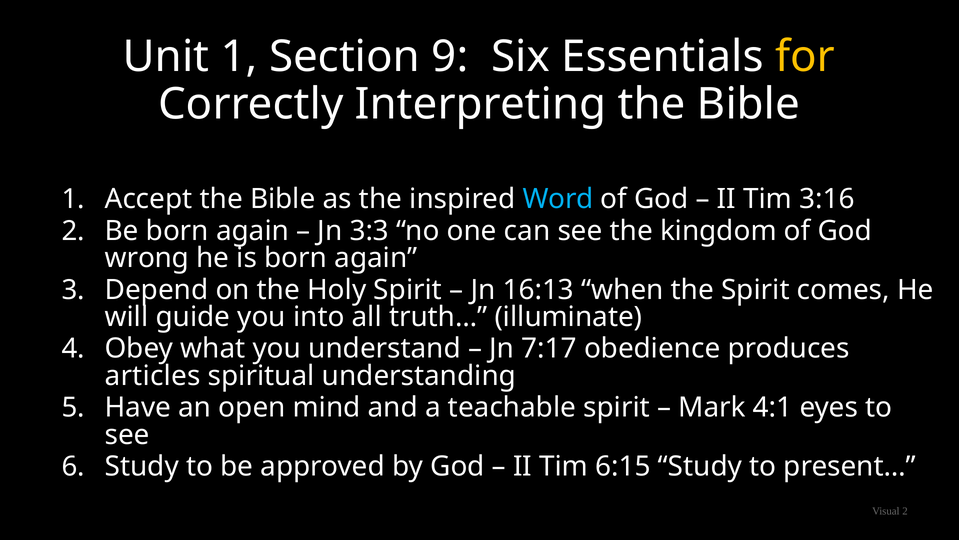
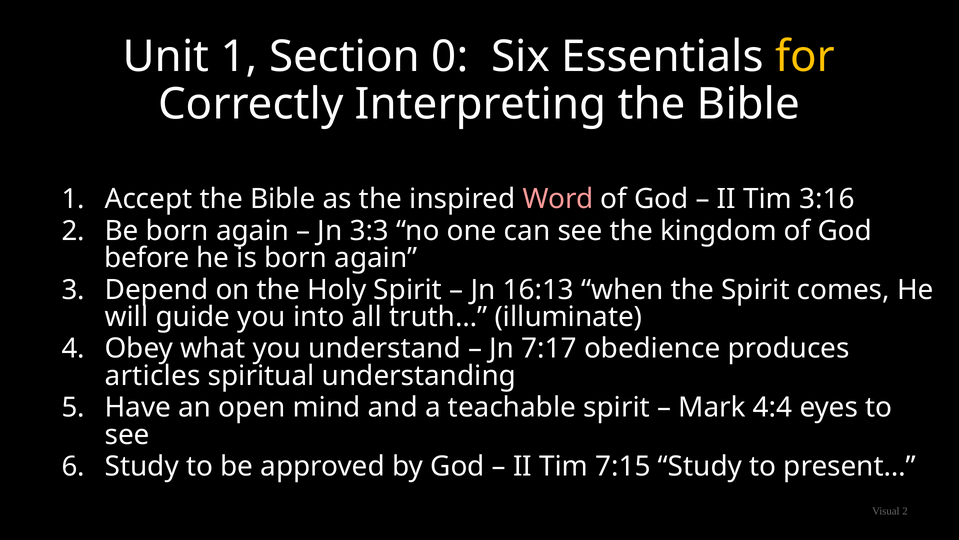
9: 9 -> 0
Word colour: light blue -> pink
wrong: wrong -> before
4:1: 4:1 -> 4:4
6:15: 6:15 -> 7:15
